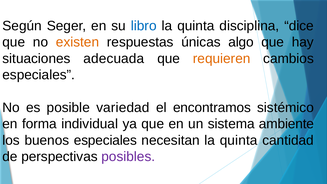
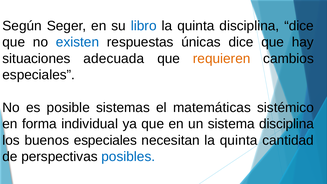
existen colour: orange -> blue
únicas algo: algo -> dice
variedad: variedad -> sistemas
encontramos: encontramos -> matemáticas
sistema ambiente: ambiente -> disciplina
posibles colour: purple -> blue
